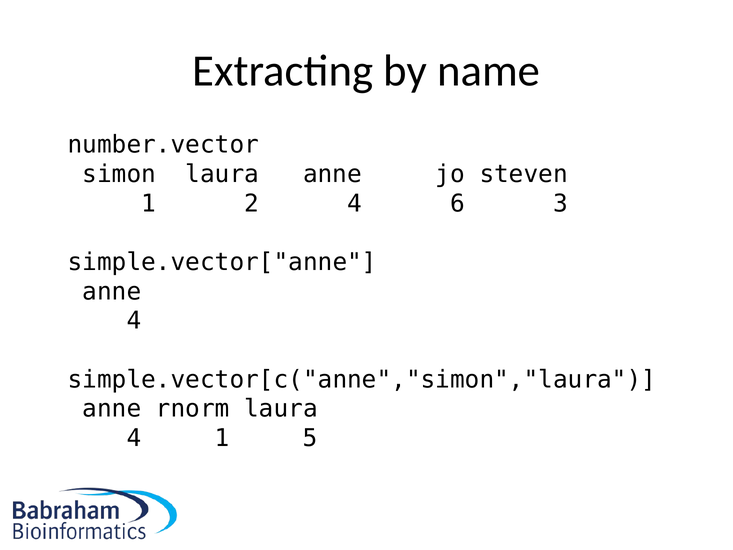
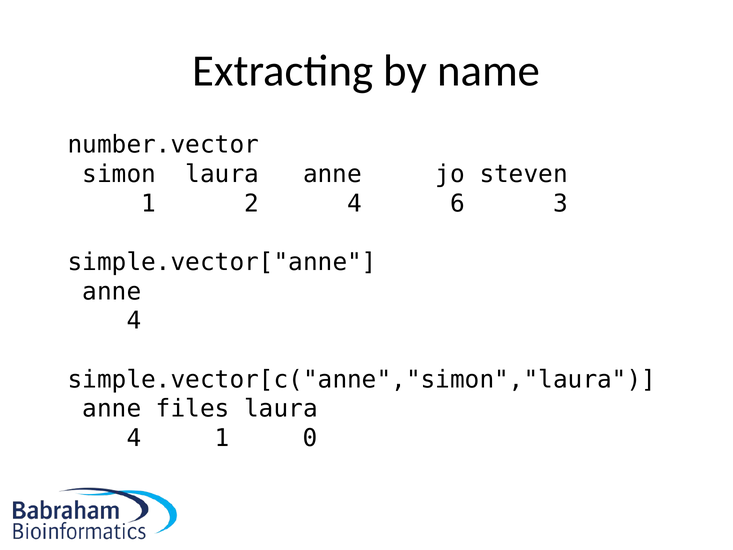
rnorm: rnorm -> files
5: 5 -> 0
